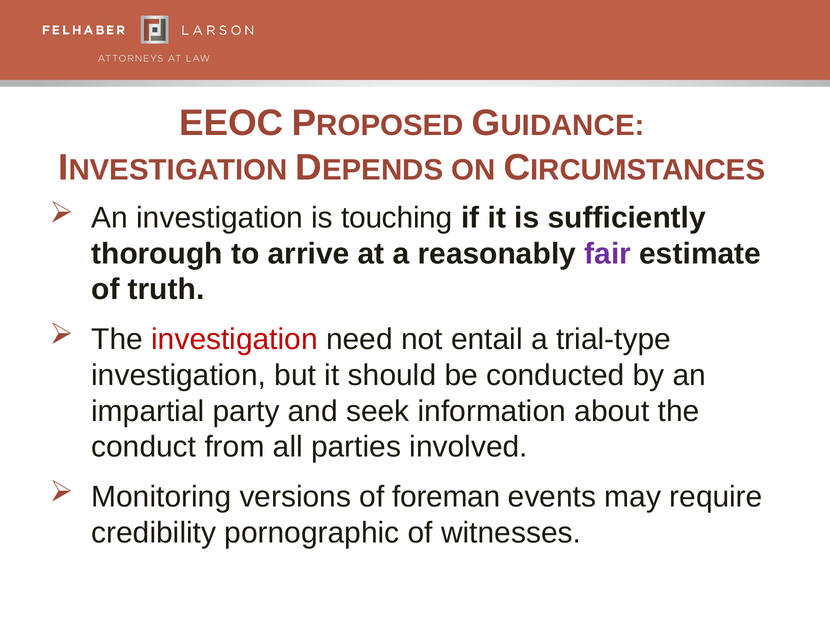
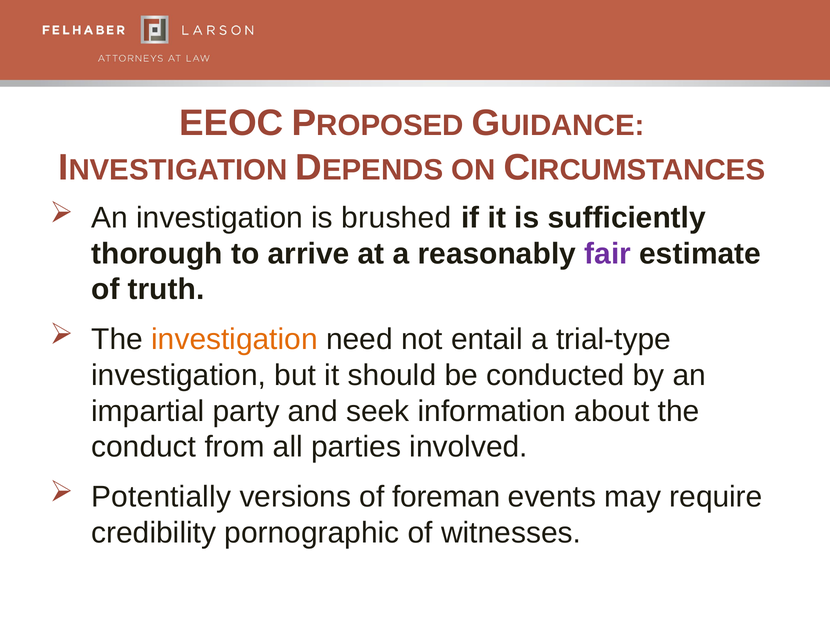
touching: touching -> brushed
investigation at (234, 340) colour: red -> orange
Monitoring: Monitoring -> Potentially
